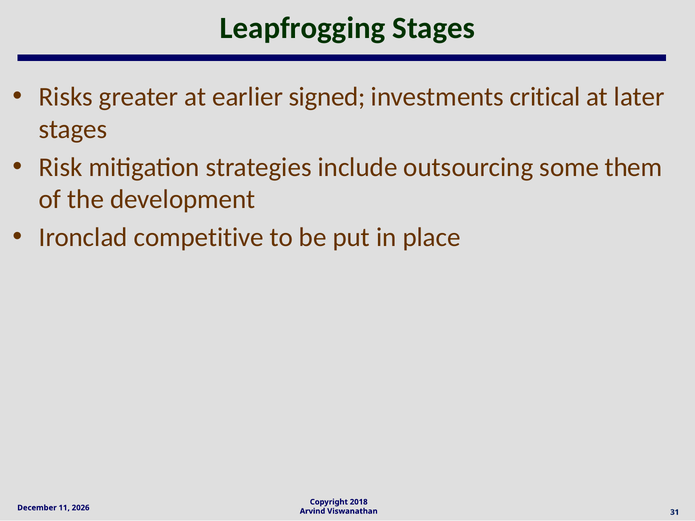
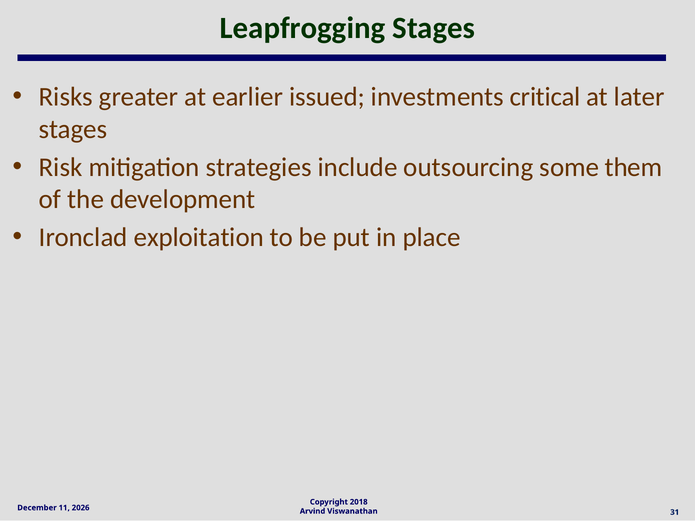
signed: signed -> issued
competitive: competitive -> exploitation
